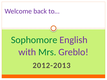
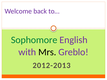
Mrs colour: green -> black
